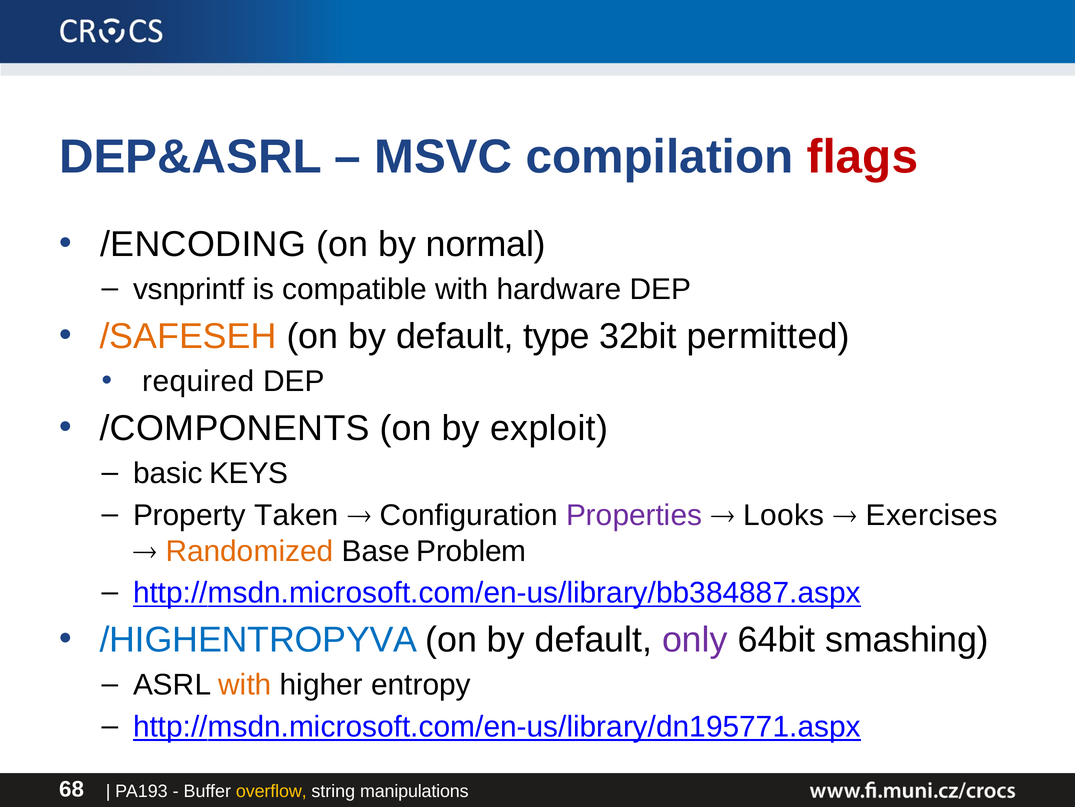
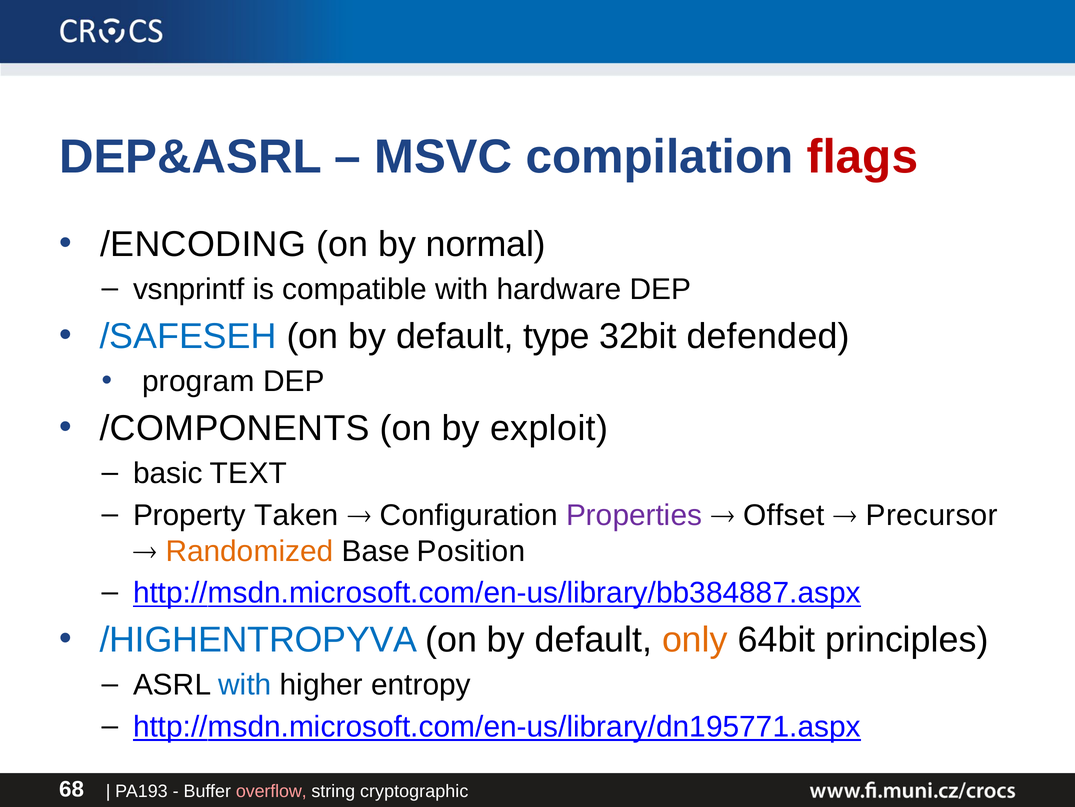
/SAFESEH colour: orange -> blue
permitted: permitted -> defended
required: required -> program
KEYS: KEYS -> TEXT
Looks: Looks -> Offset
Exercises: Exercises -> Precursor
Problem: Problem -> Position
only colour: purple -> orange
smashing: smashing -> principles
with at (245, 684) colour: orange -> blue
overflow colour: yellow -> pink
manipulations: manipulations -> cryptographic
